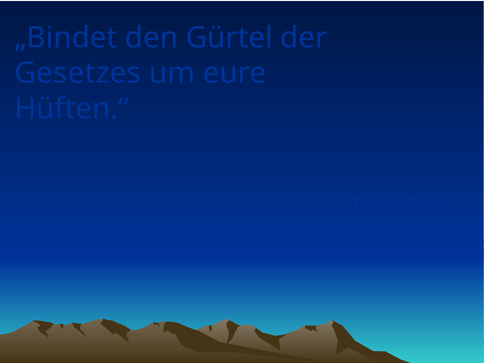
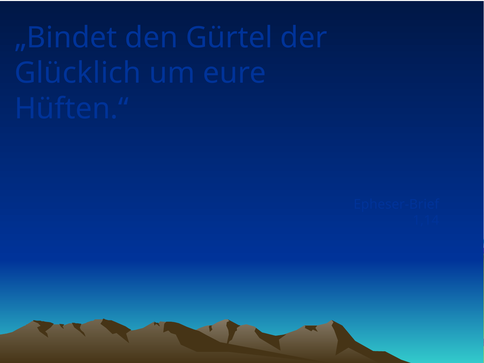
Gesetzes: Gesetzes -> Glücklich
